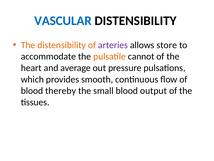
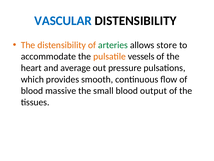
arteries colour: purple -> green
cannot: cannot -> vessels
thereby: thereby -> massive
